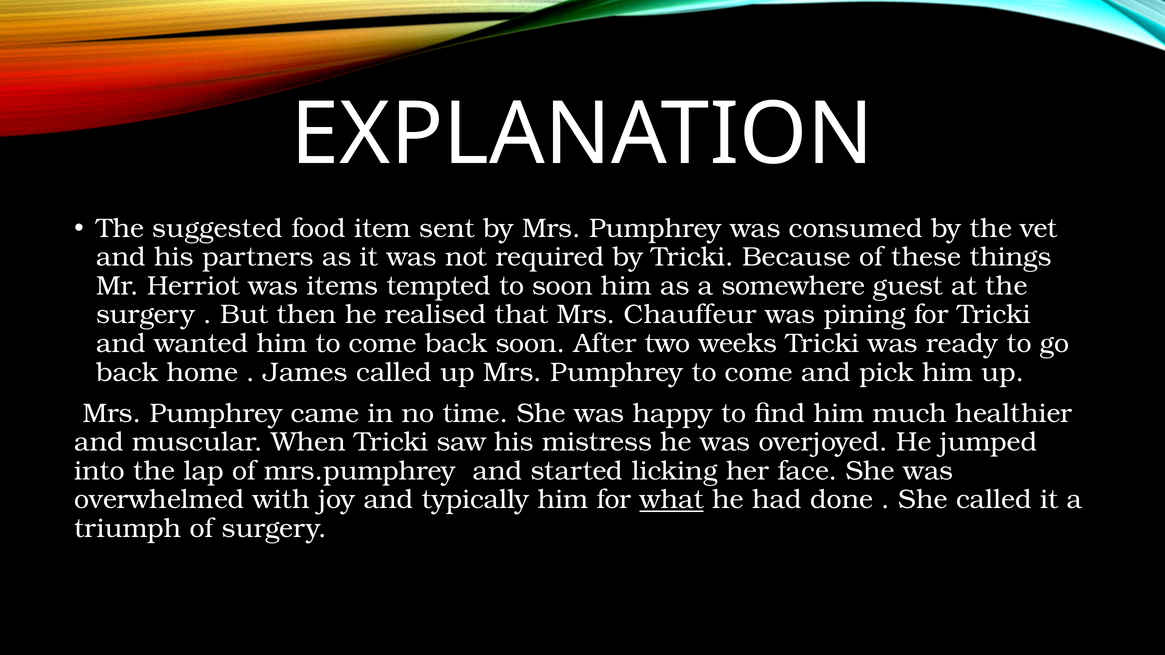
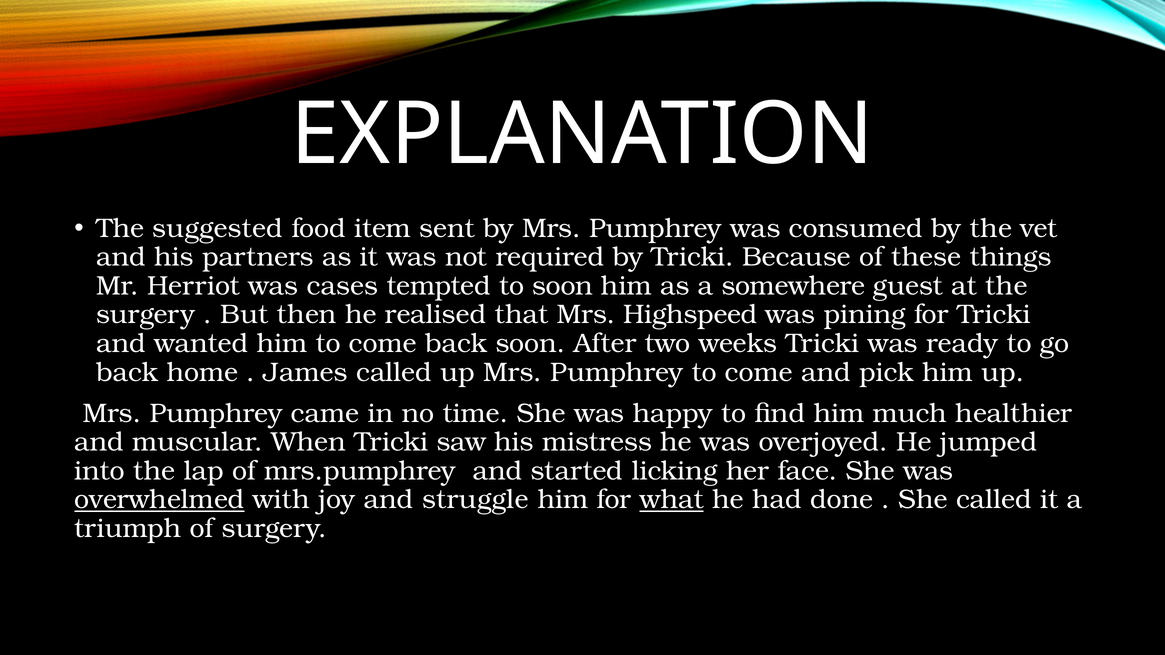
items: items -> cases
Chauffeur: Chauffeur -> Highspeed
overwhelmed underline: none -> present
typically: typically -> struggle
